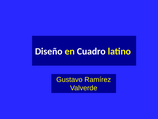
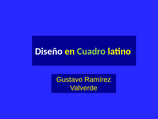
Cuadro colour: white -> light green
